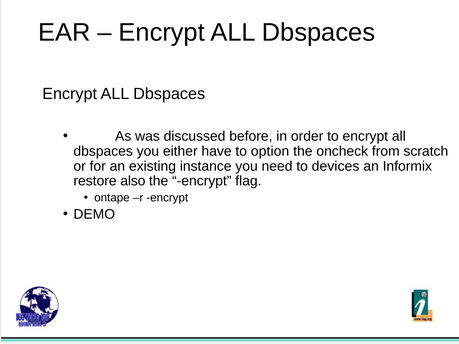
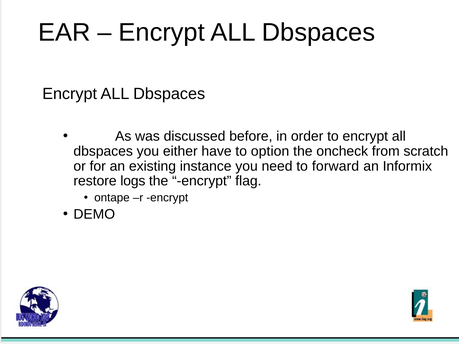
devices: devices -> forward
also: also -> logs
